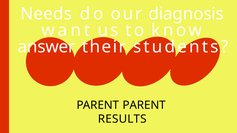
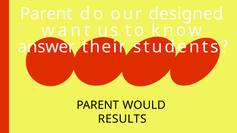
Needs at (46, 14): Needs -> Parent
diagnosis: diagnosis -> designed
PARENT PARENT: PARENT -> WOULD
